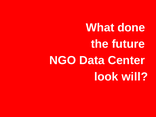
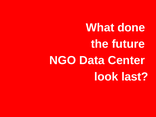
will: will -> last
